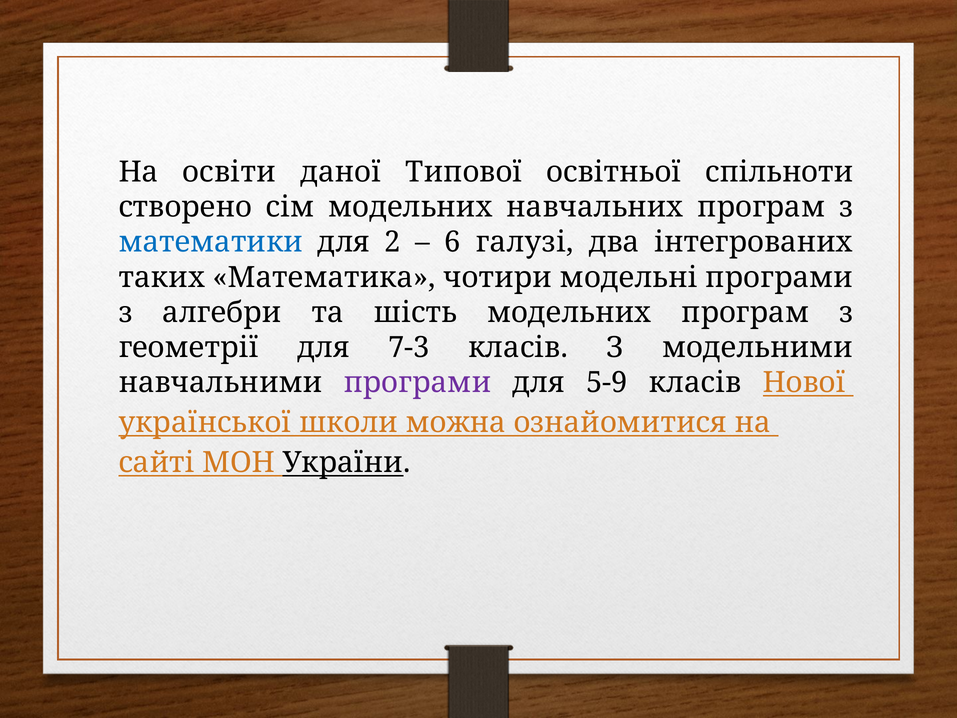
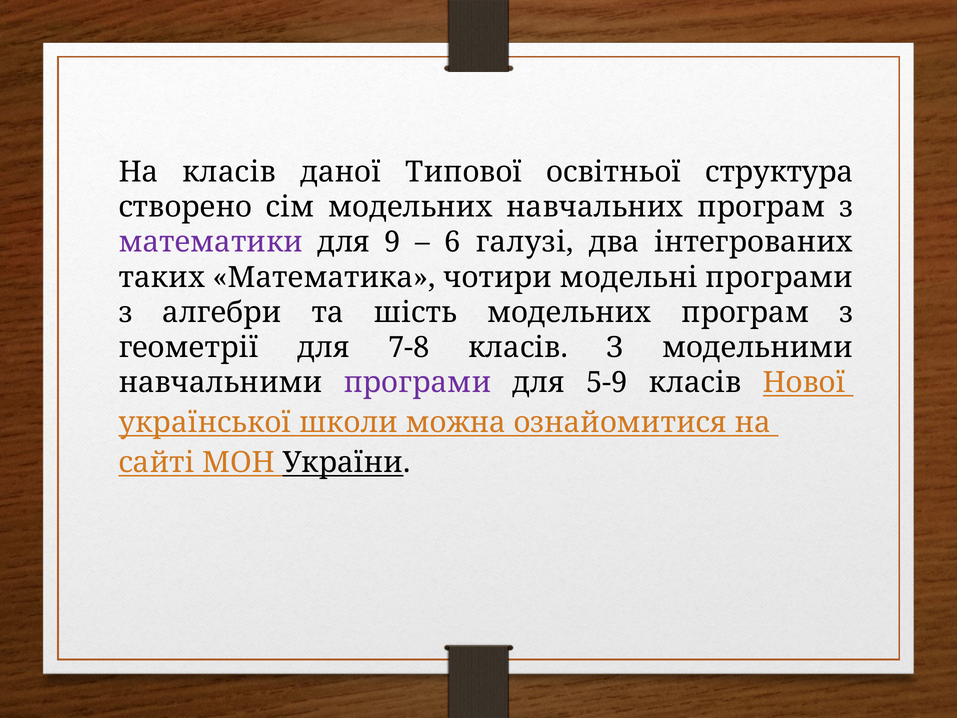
На освіти: освіти -> класів
спільноти: спільноти -> структура
математики colour: blue -> purple
2: 2 -> 9
7-3: 7-3 -> 7-8
